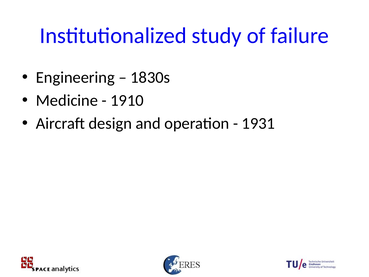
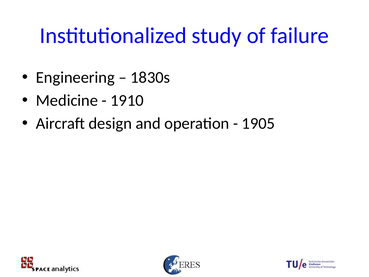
1931: 1931 -> 1905
